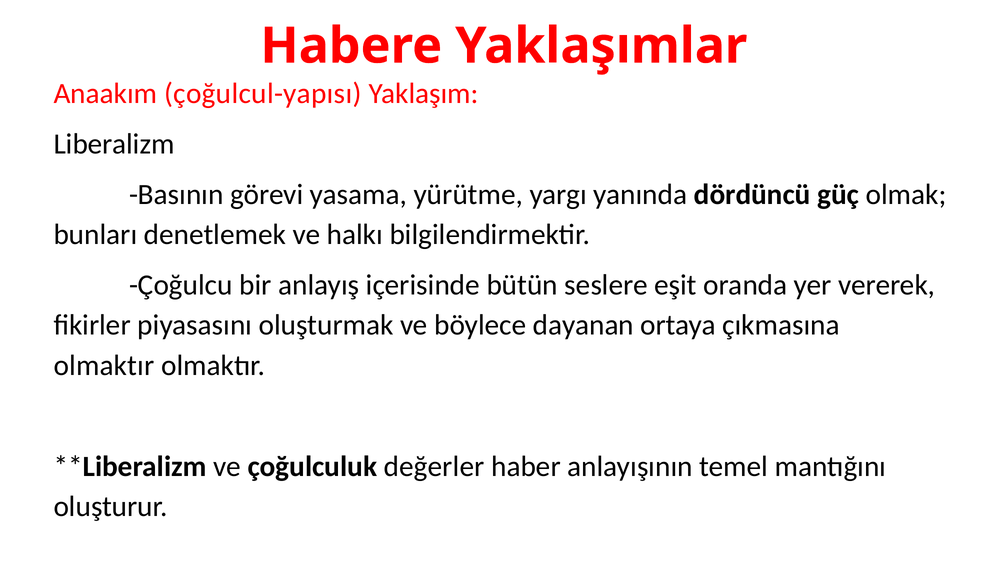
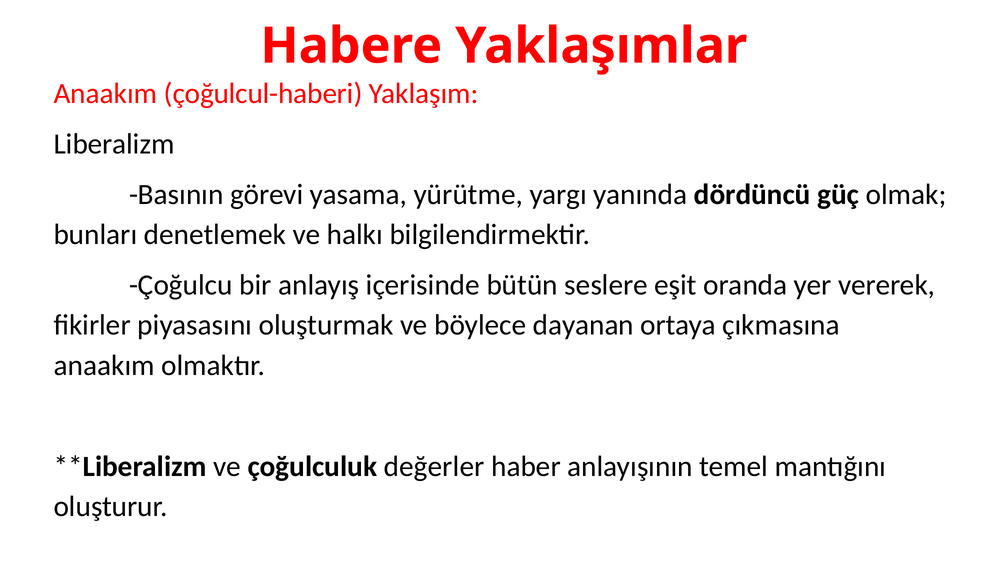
çoğulcul-yapısı: çoğulcul-yapısı -> çoğulcul-haberi
olmaktır at (104, 365): olmaktır -> anaakım
